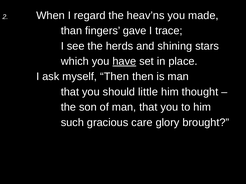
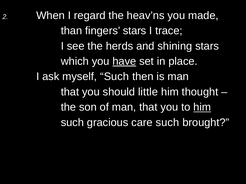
fingers gave: gave -> stars
myself Then: Then -> Such
him at (202, 107) underline: none -> present
care glory: glory -> such
